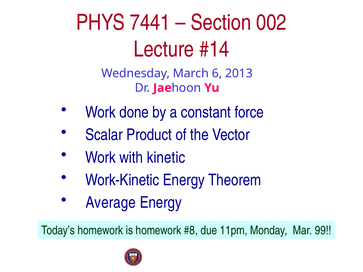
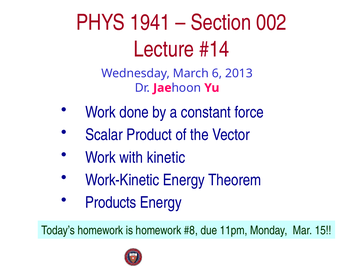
7441: 7441 -> 1941
Average: Average -> Products
99: 99 -> 15
